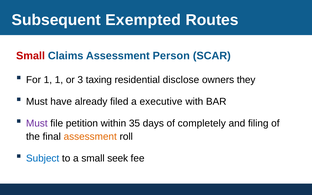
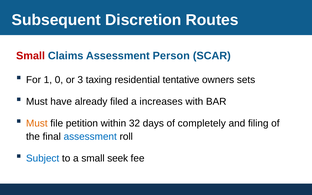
Exempted: Exempted -> Discretion
1 1: 1 -> 0
disclose: disclose -> tentative
they: they -> sets
executive: executive -> increases
Must at (37, 123) colour: purple -> orange
35: 35 -> 32
assessment at (90, 137) colour: orange -> blue
